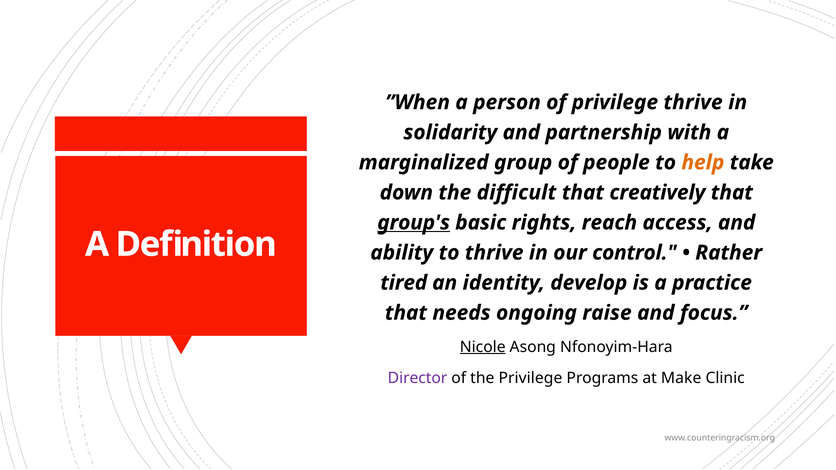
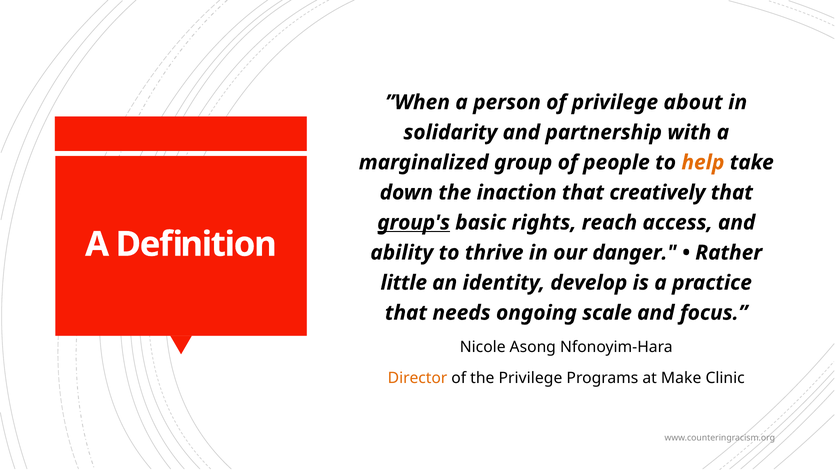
privilege thrive: thrive -> about
difficult: difficult -> inaction
control: control -> danger
tired: tired -> little
raise: raise -> scale
Nicole underline: present -> none
Director colour: purple -> orange
